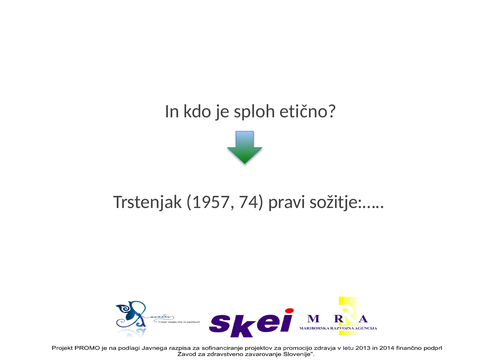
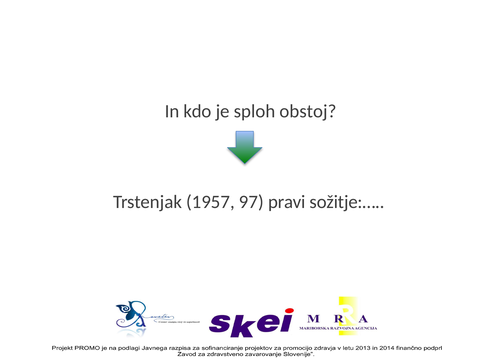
etično: etično -> obstoj
74: 74 -> 97
